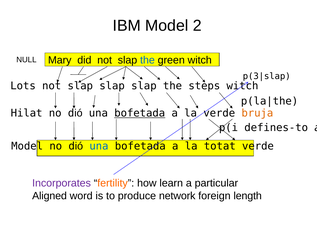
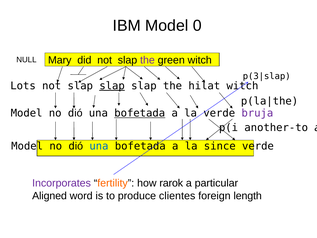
2: 2 -> 0
the at (147, 60) colour: blue -> purple
slap at (112, 86) underline: none -> present
steps: steps -> hilat
Hilat at (27, 113): Hilat -> Model
bruja colour: orange -> purple
defines-to: defines-to -> another-to
totat: totat -> since
learn: learn -> rarok
network: network -> clientes
